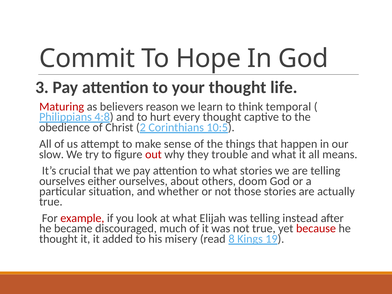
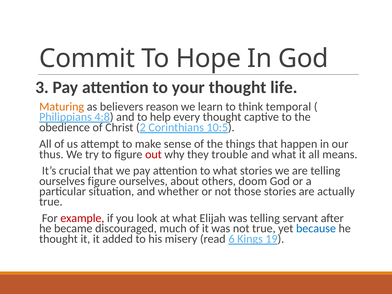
Maturing colour: red -> orange
hurt: hurt -> help
slow: slow -> thus
ourselves either: either -> figure
instead: instead -> servant
because colour: red -> blue
8: 8 -> 6
